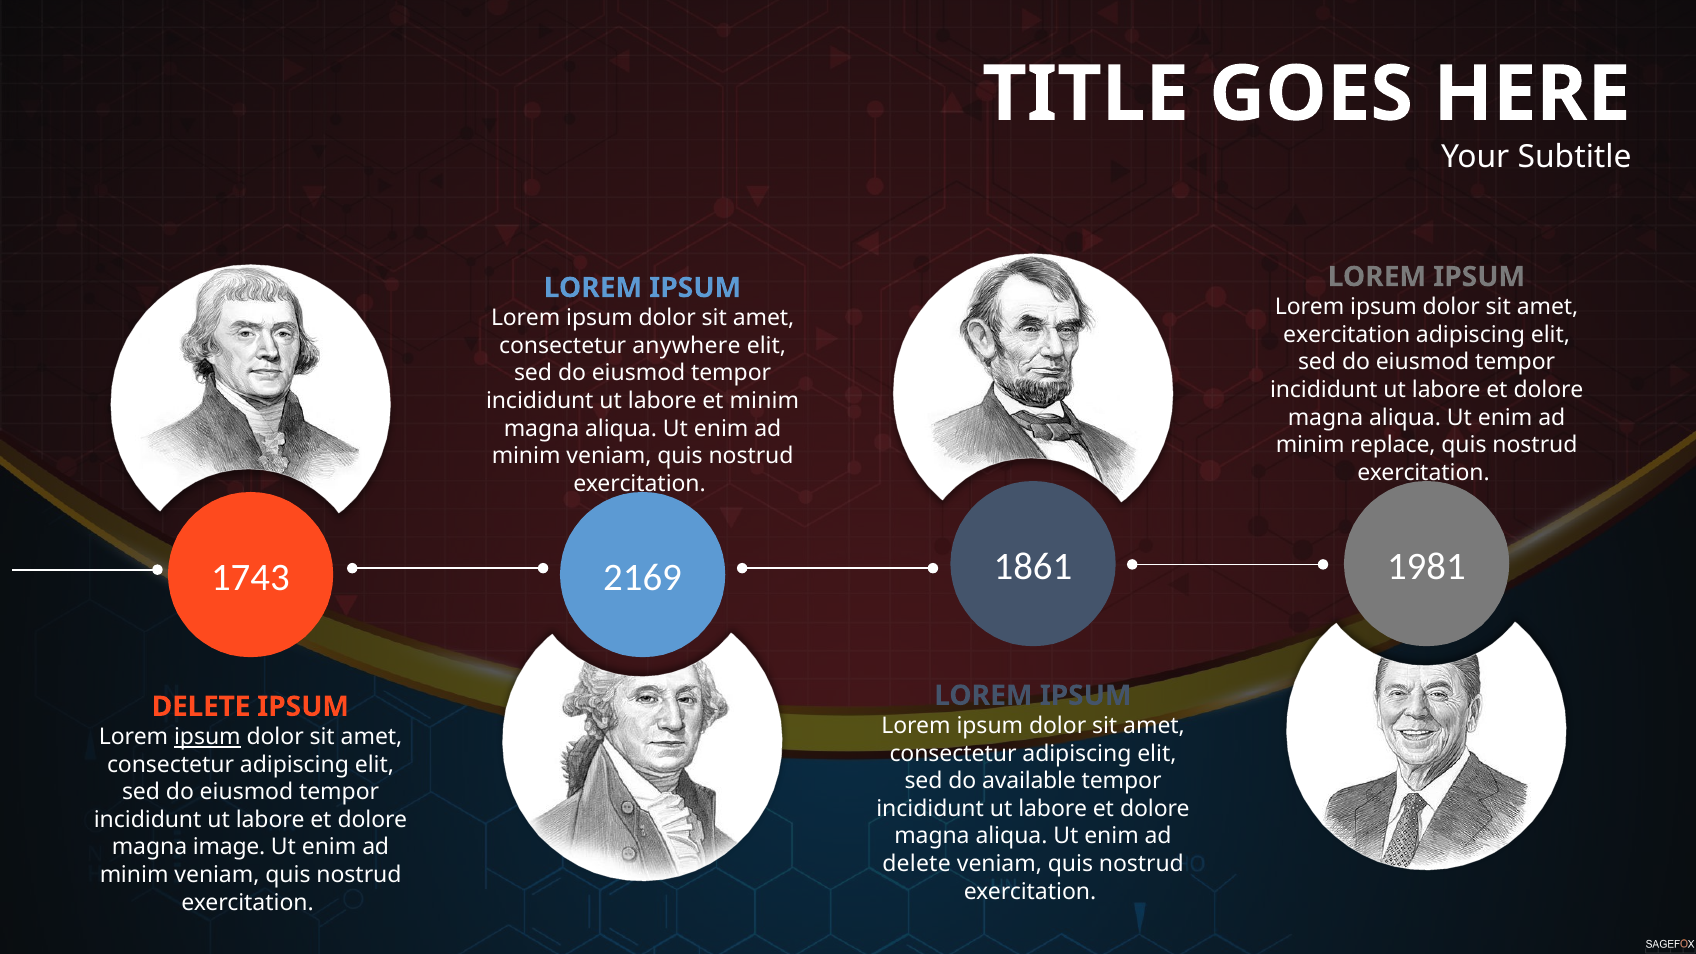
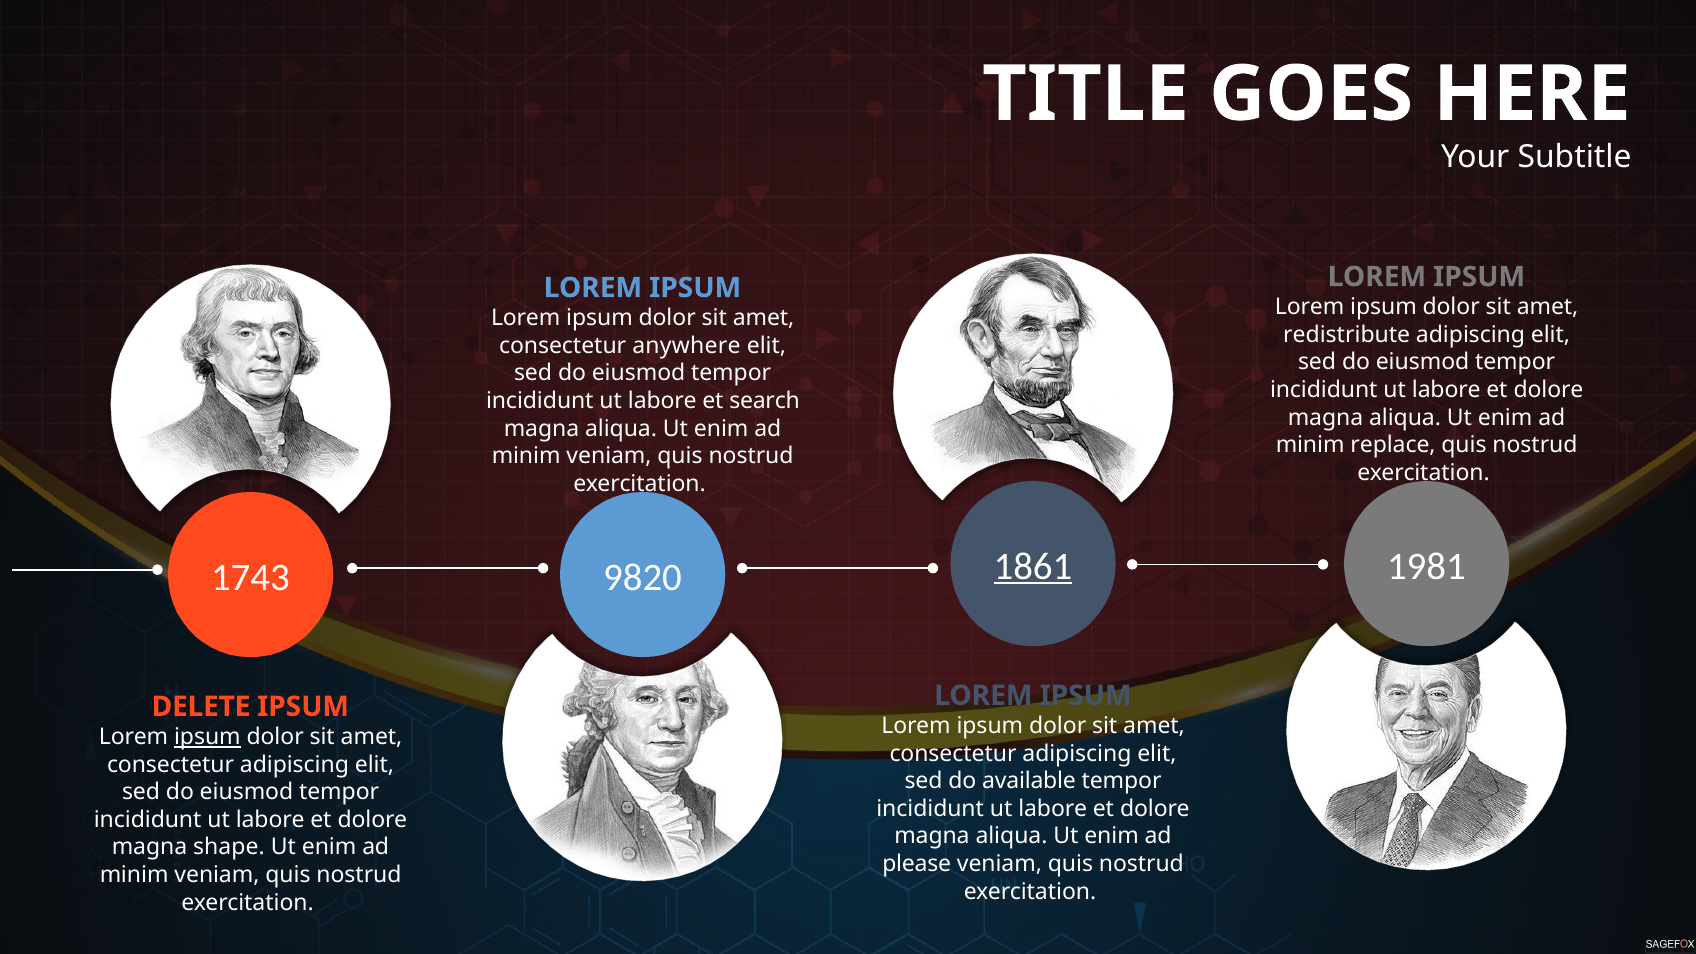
exercitation at (1347, 335): exercitation -> redistribute
et minim: minim -> search
1861 underline: none -> present
2169: 2169 -> 9820
image: image -> shape
delete at (917, 864): delete -> please
